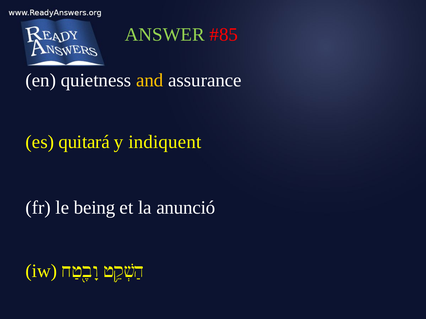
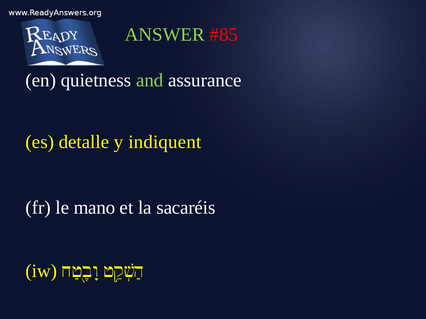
and colour: yellow -> light green
quitará: quitará -> detalle
being: being -> mano
anunció: anunció -> sacaréis
